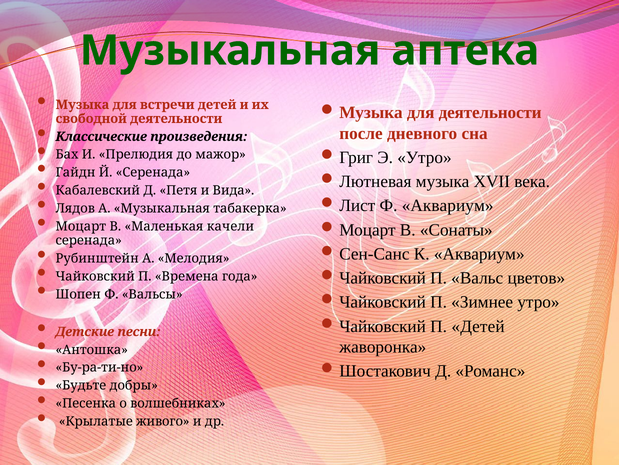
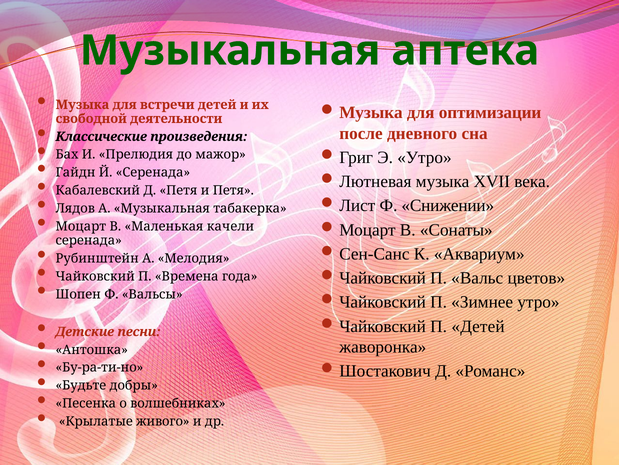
для деятельности: деятельности -> оптимизации
и Вида: Вида -> Петя
Ф Аквариум: Аквариум -> Снижении
